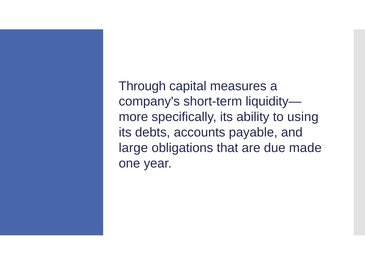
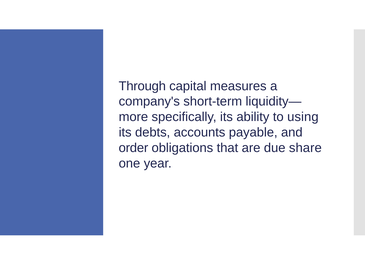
large: large -> order
made: made -> share
